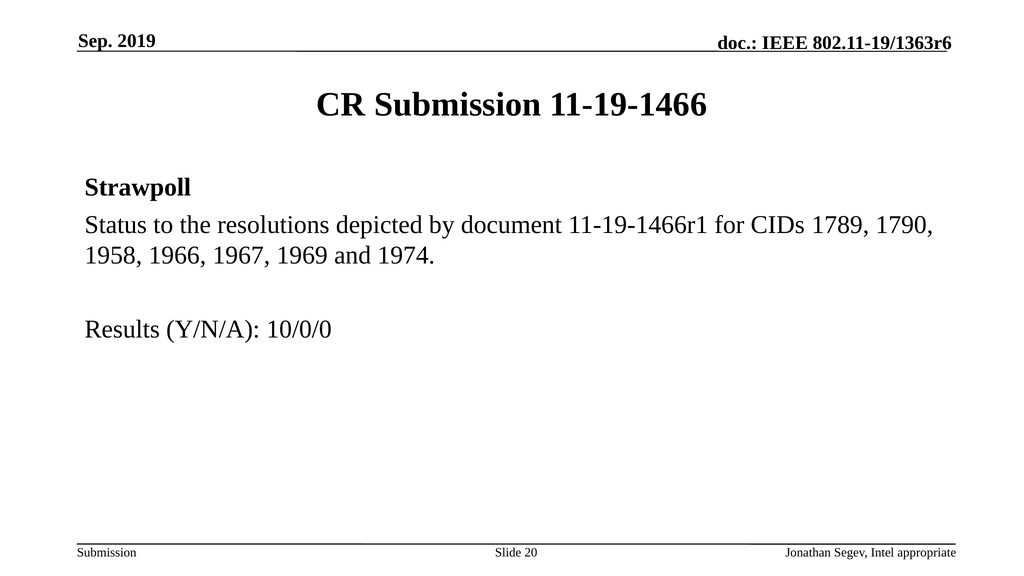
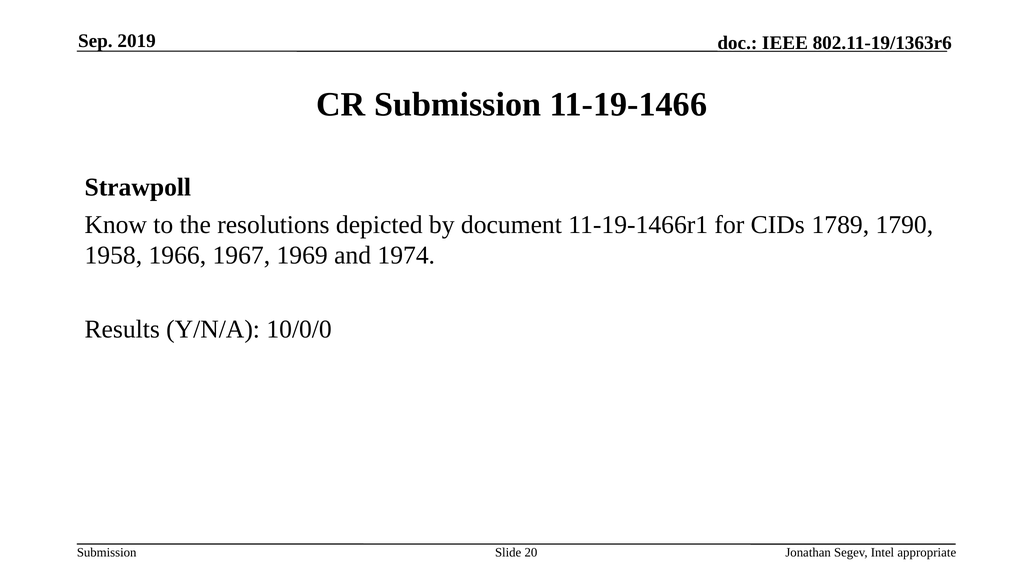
Status: Status -> Know
